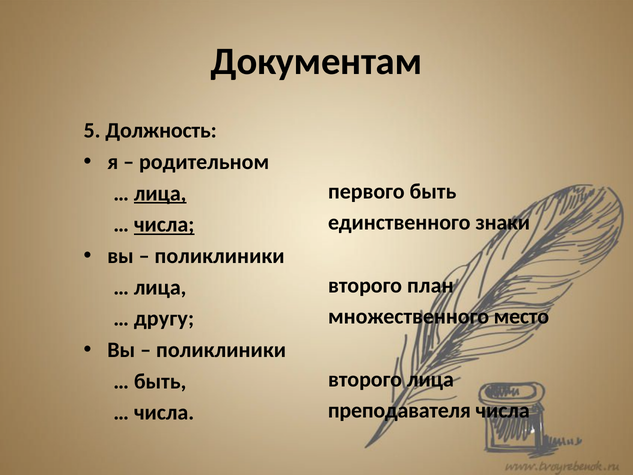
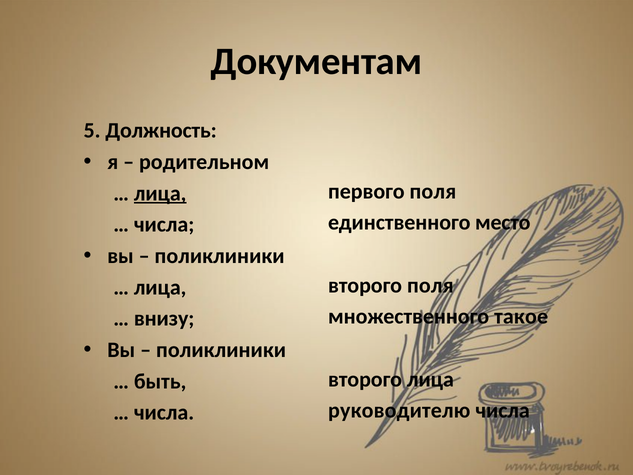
первого быть: быть -> поля
знаки: знаки -> место
числа at (164, 225) underline: present -> none
второго план: план -> поля
место: место -> такое
другу: другу -> внизу
преподавателя: преподавателя -> руководителю
